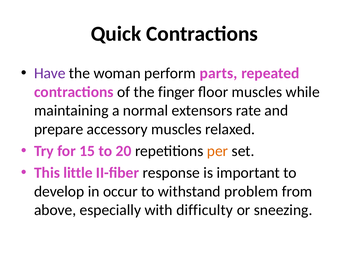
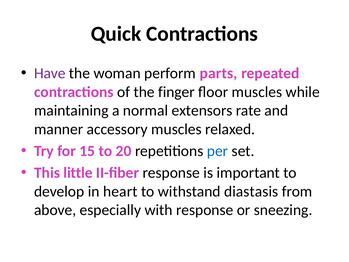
prepare: prepare -> manner
per colour: orange -> blue
occur: occur -> heart
problem: problem -> diastasis
with difficulty: difficulty -> response
